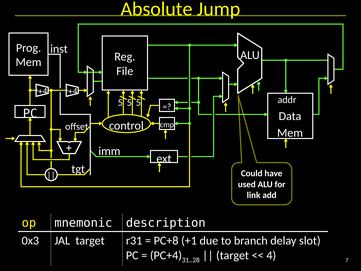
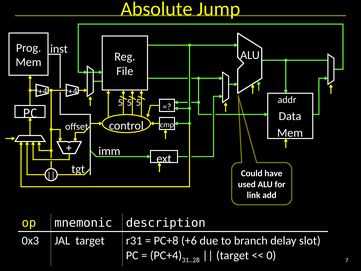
+1: +1 -> +6
4: 4 -> 0
